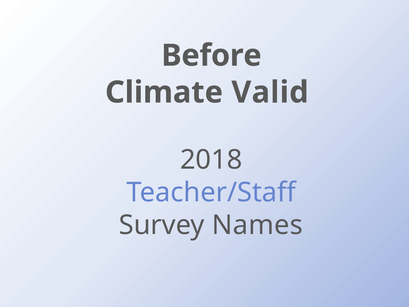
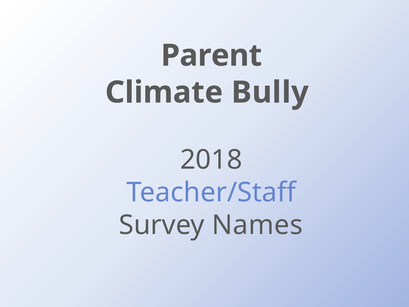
Before: Before -> Parent
Valid: Valid -> Bully
